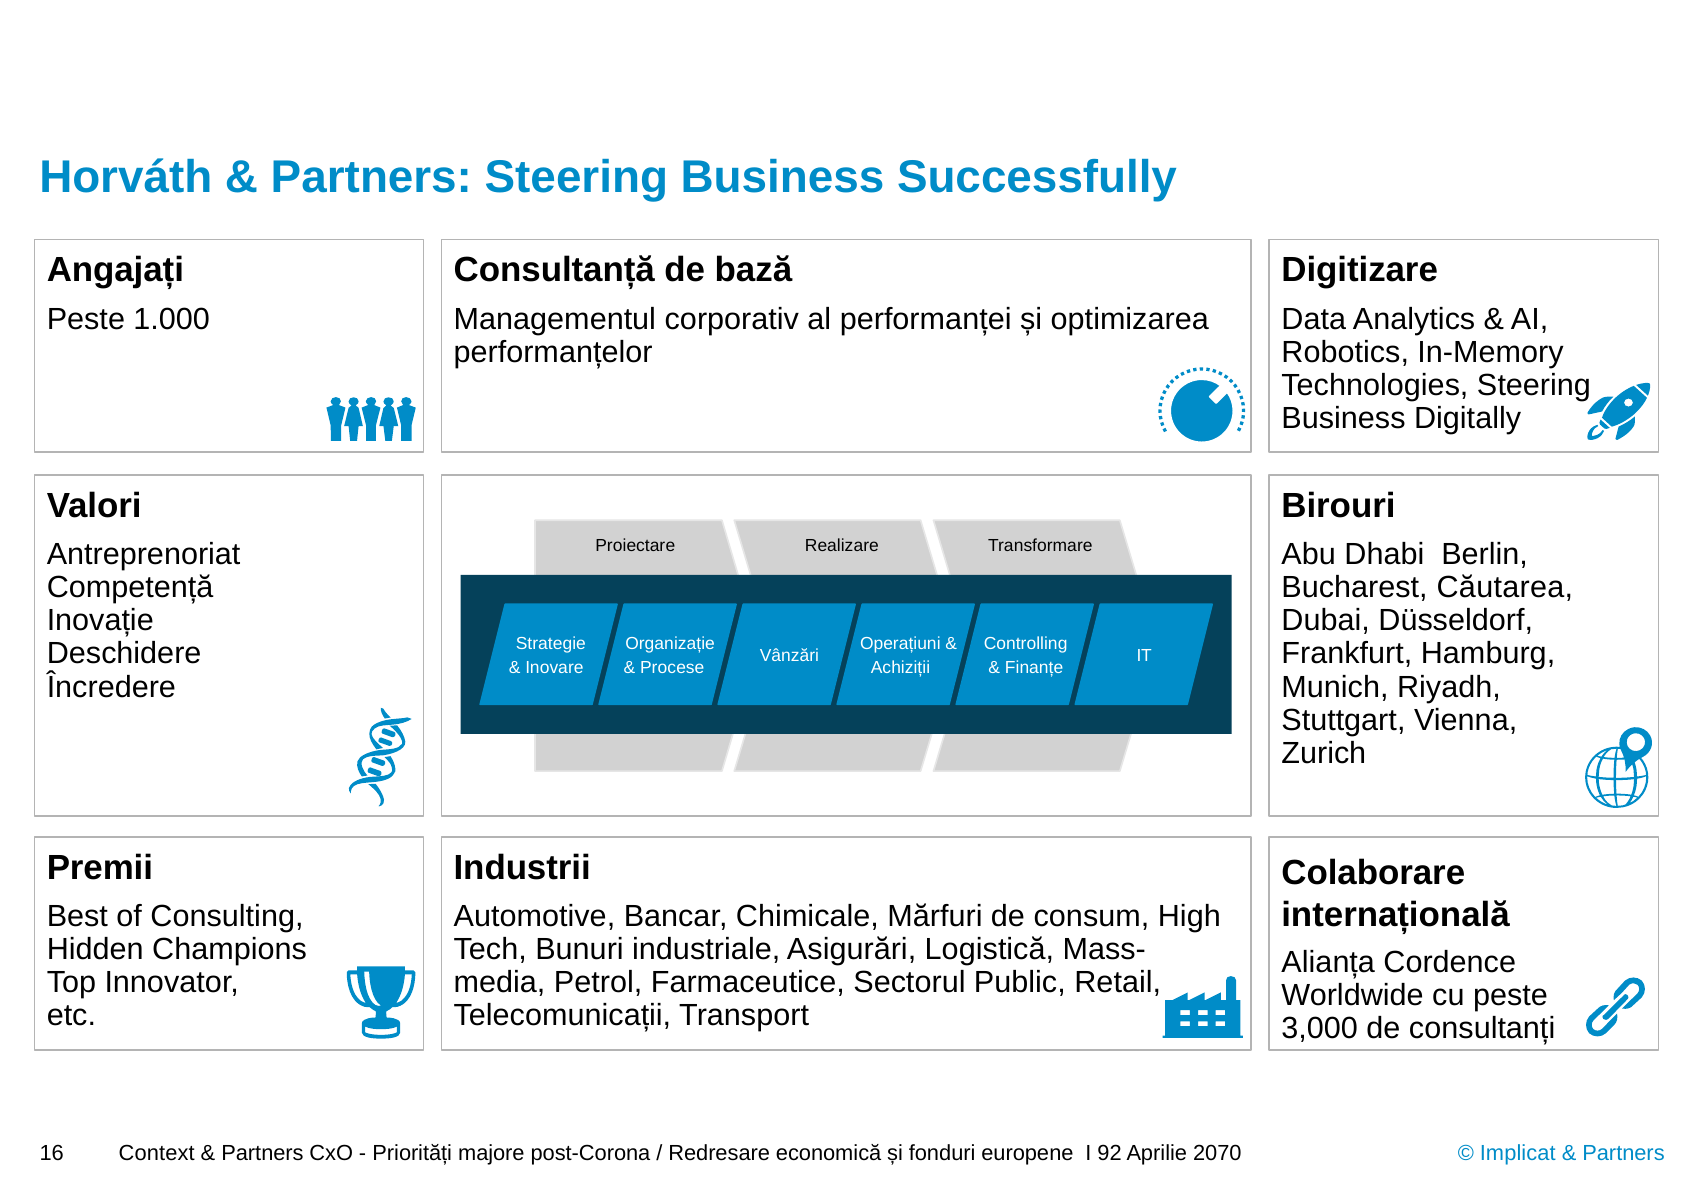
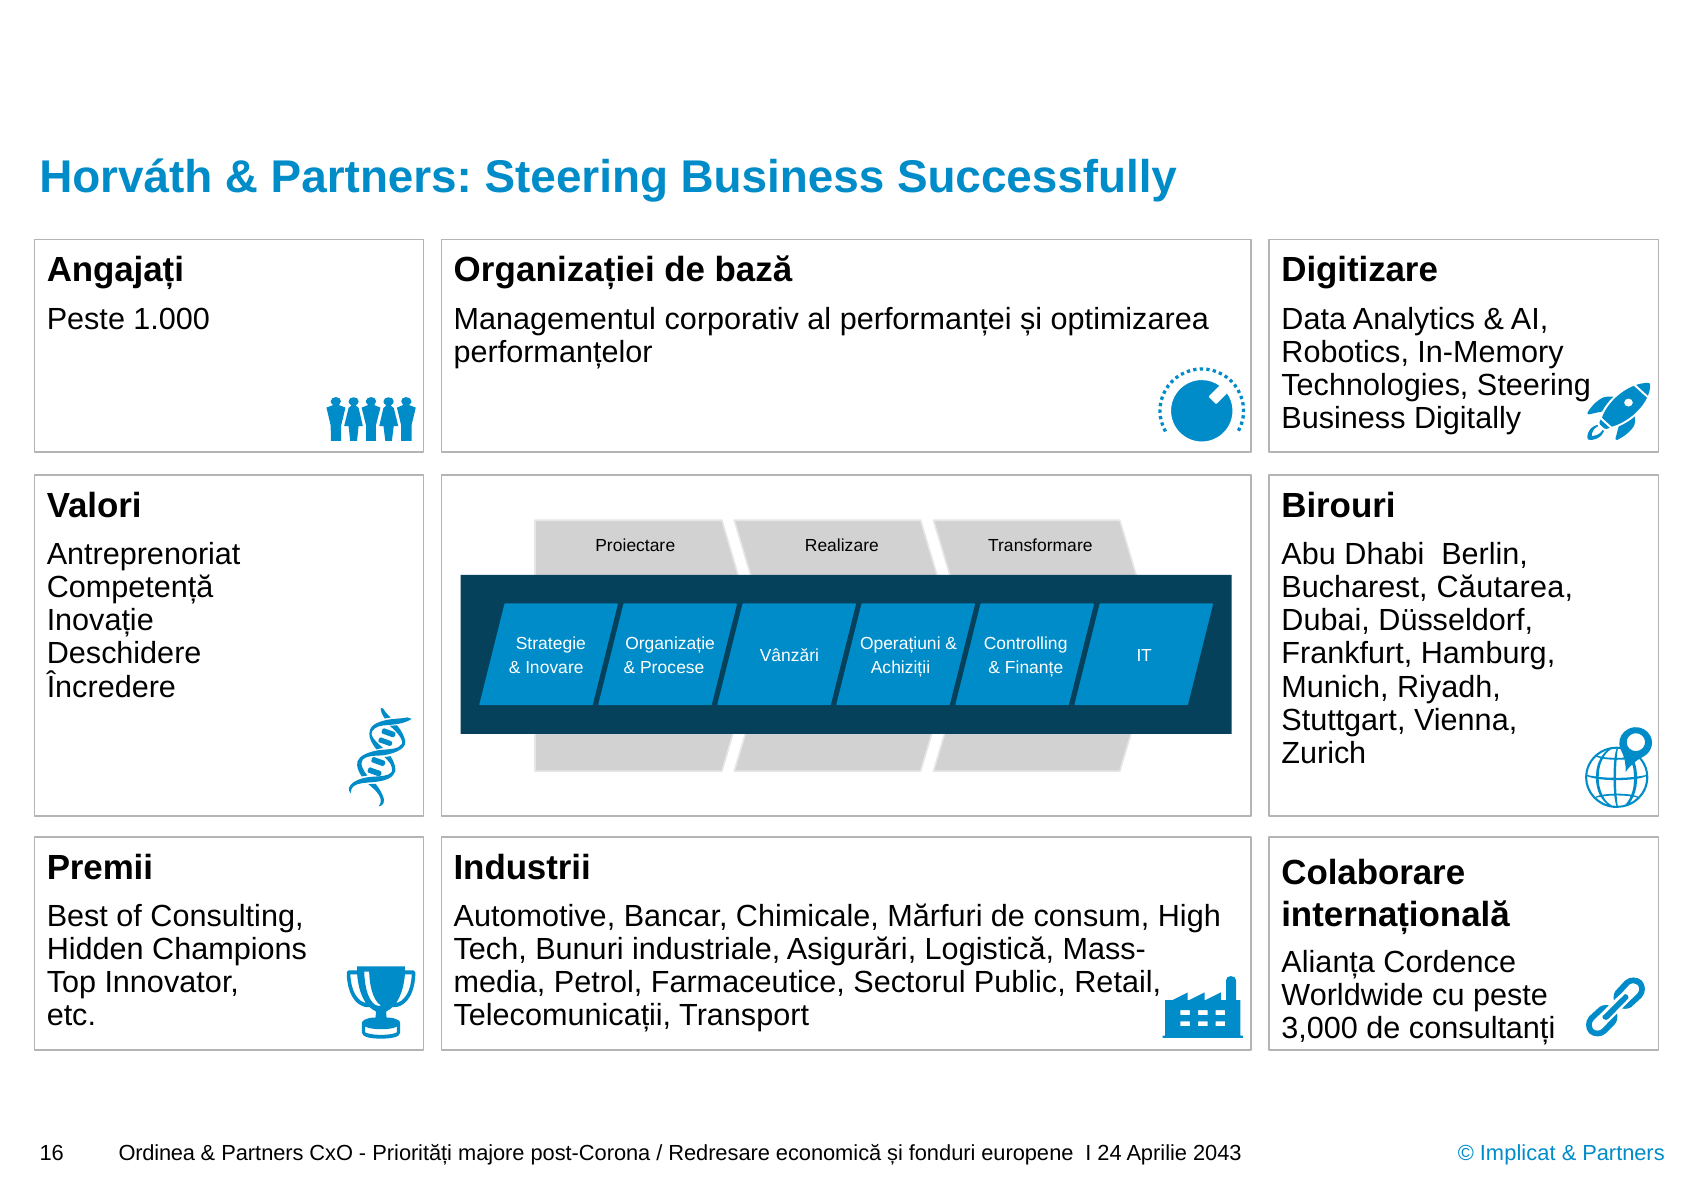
Consultanță: Consultanță -> Organizației
Context: Context -> Ordinea
92: 92 -> 24
2070: 2070 -> 2043
